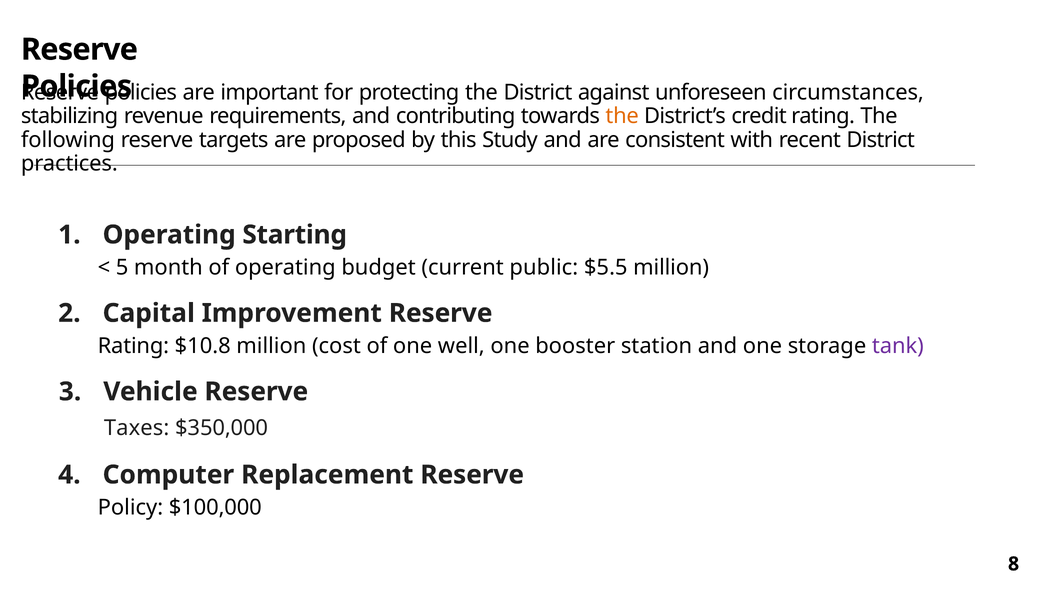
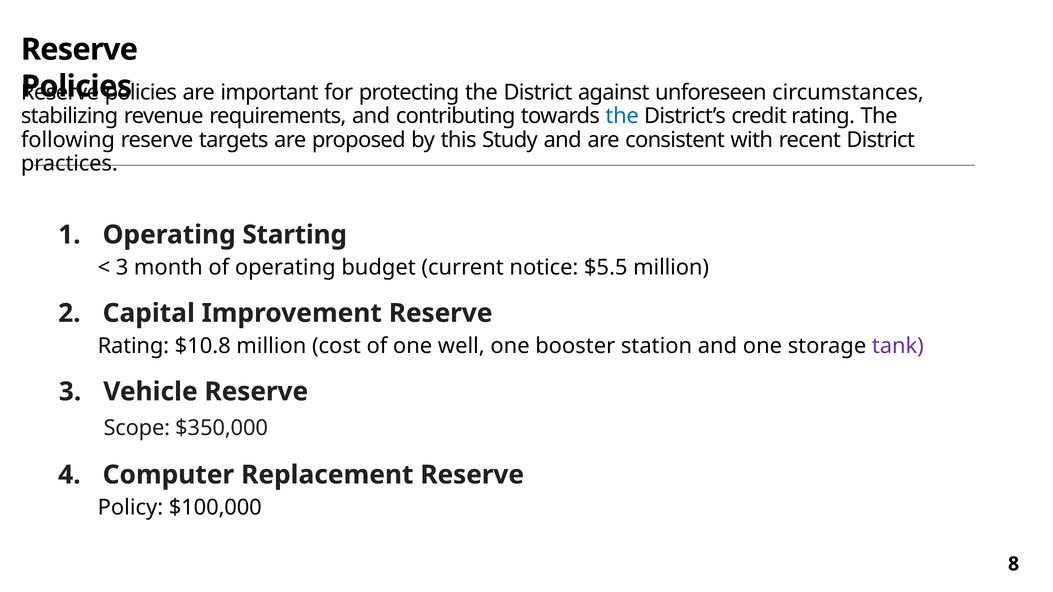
the at (622, 116) colour: orange -> blue
5 at (122, 268): 5 -> 3
public: public -> notice
Taxes: Taxes -> Scope
